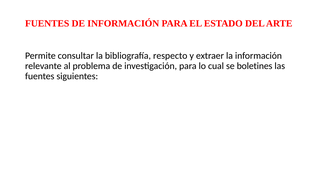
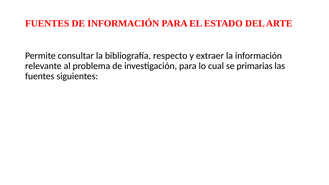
boletines: boletines -> primarias
